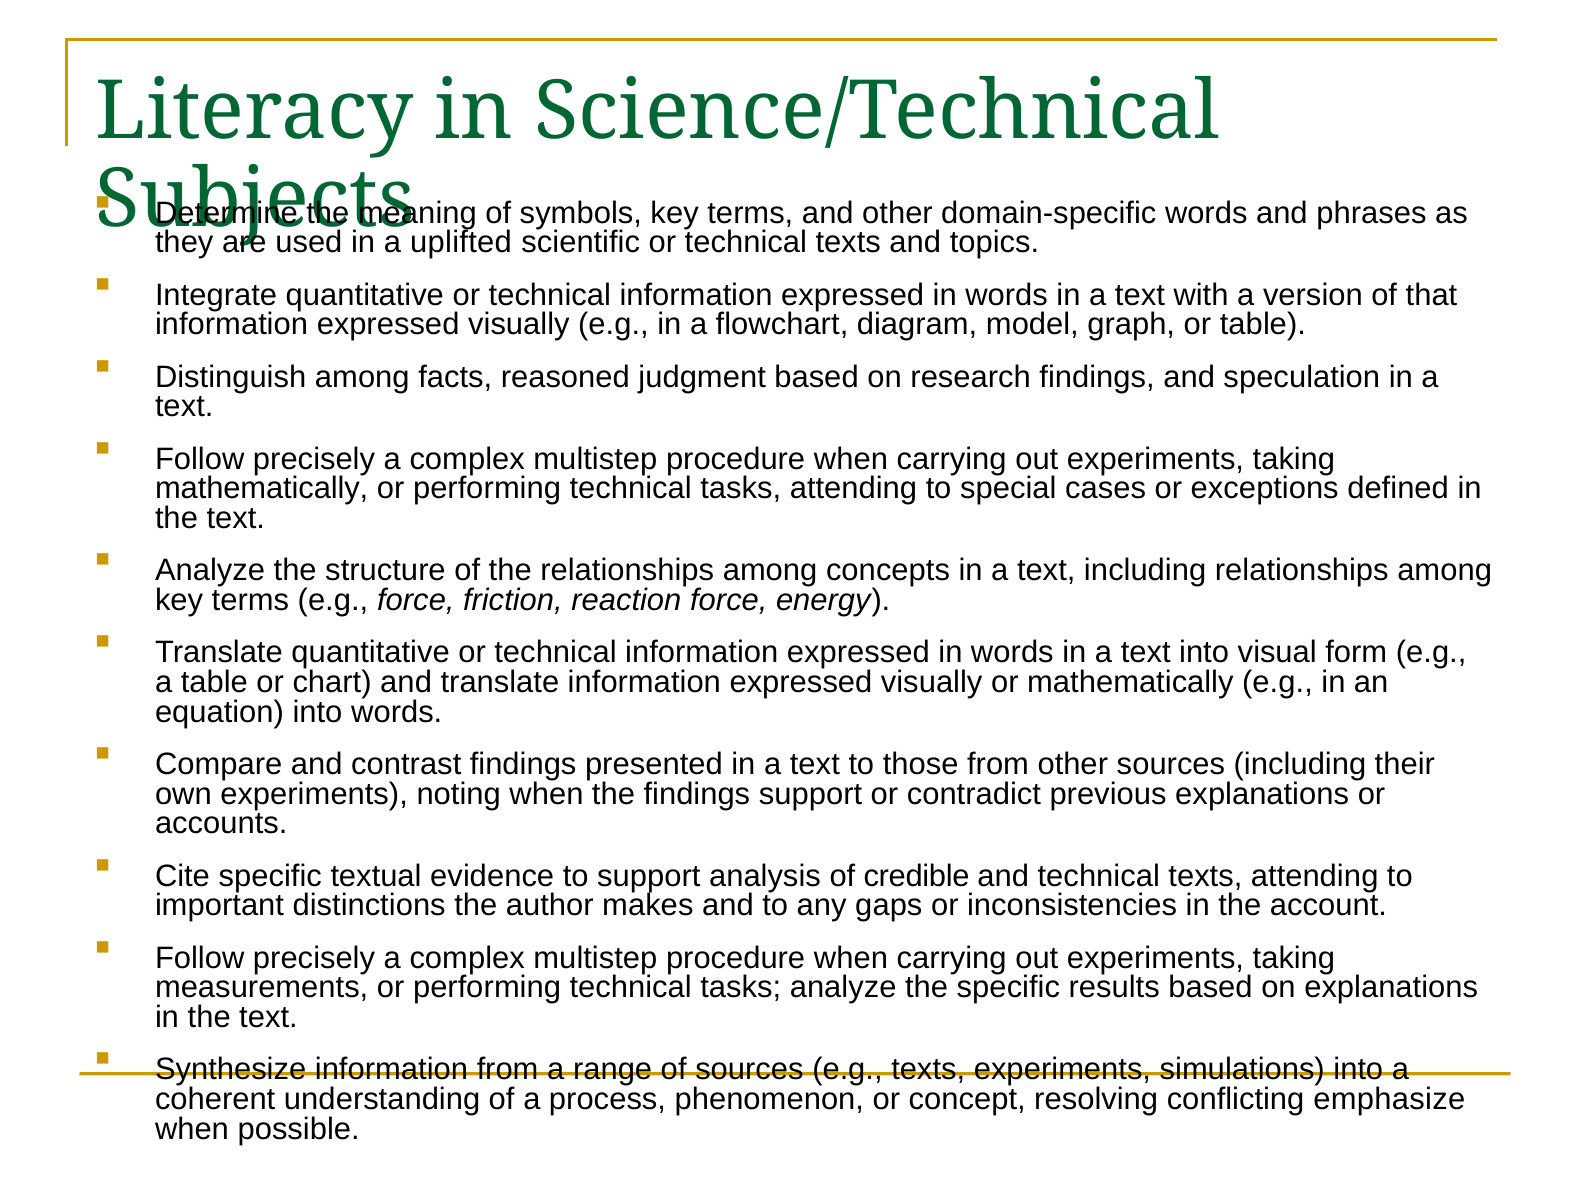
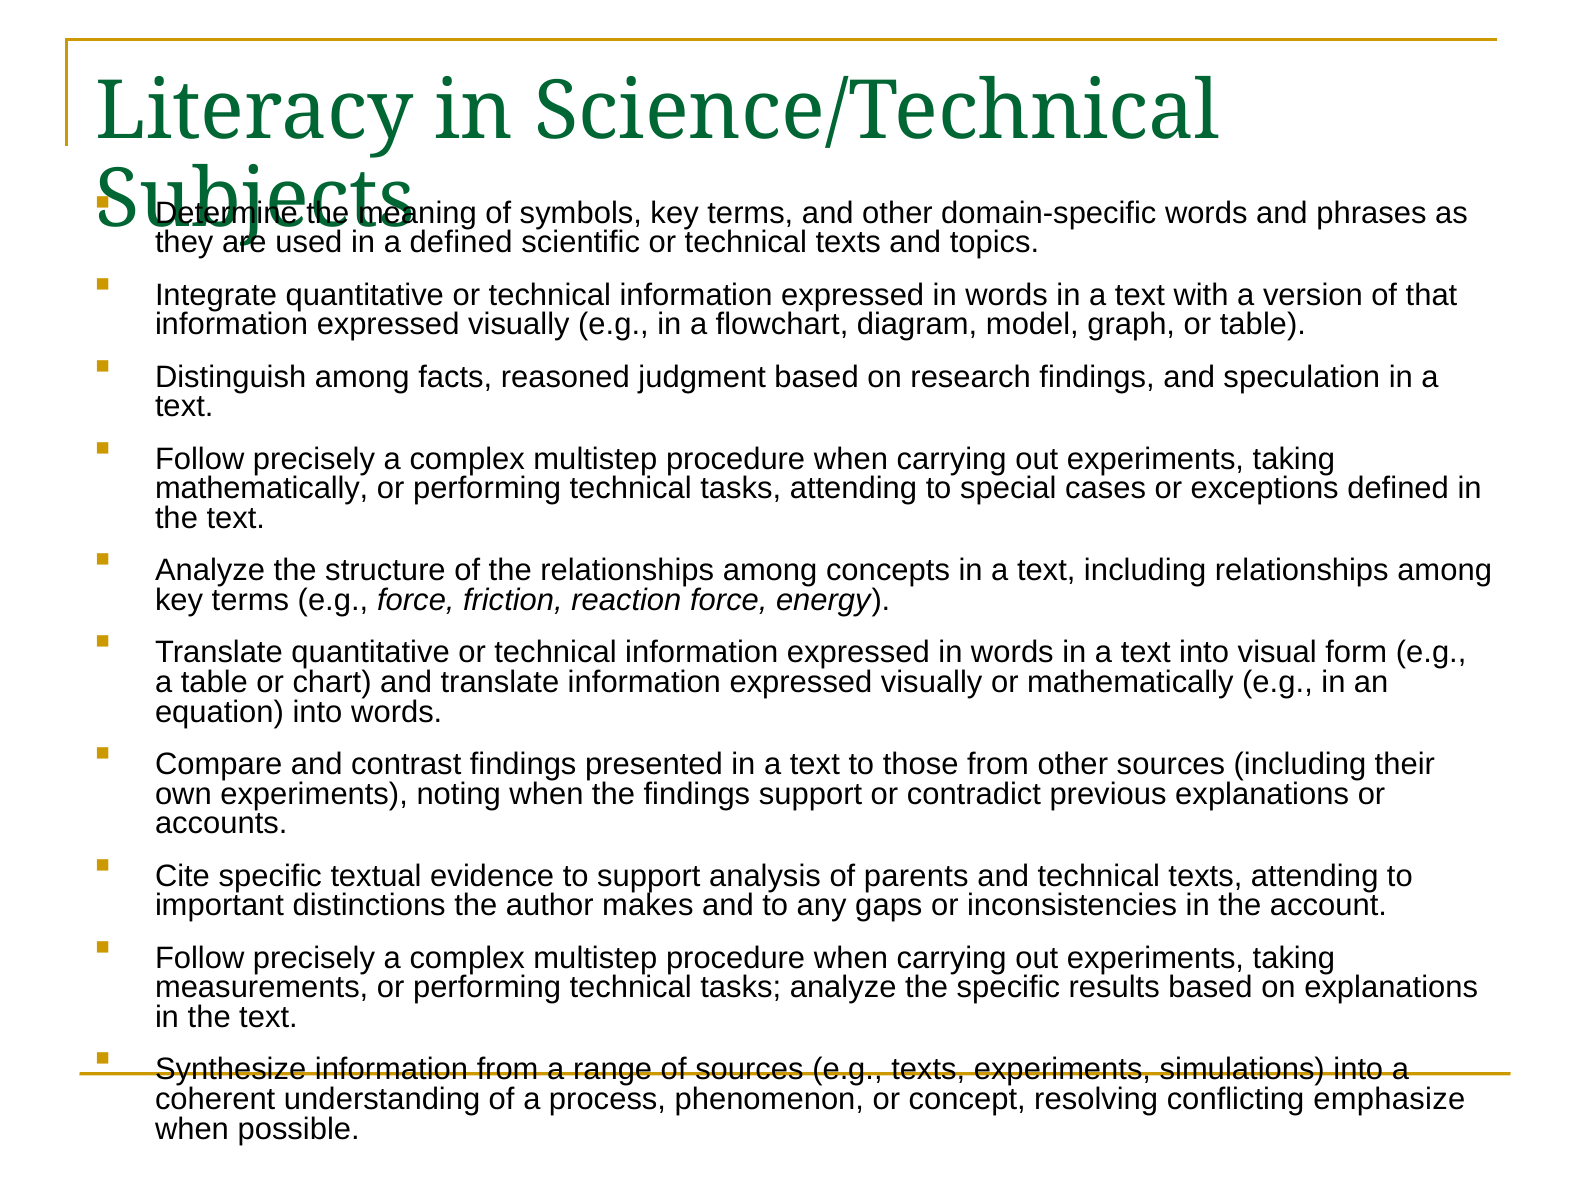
uplifted at (461, 243): uplifted -> defined
credible: credible -> parents
